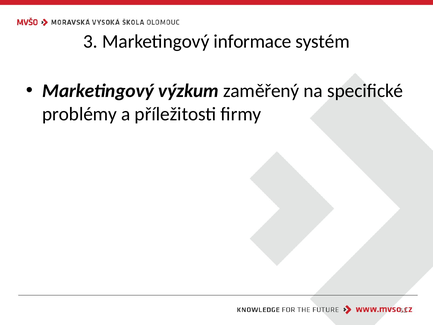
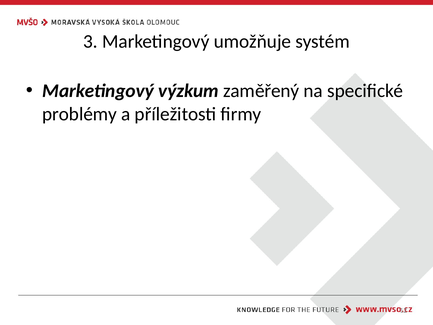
informace: informace -> umožňuje
